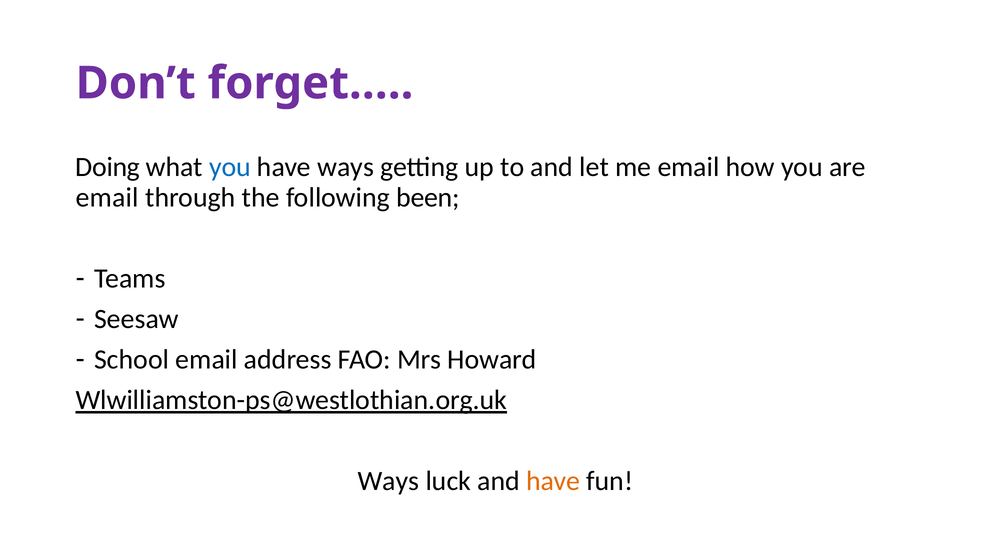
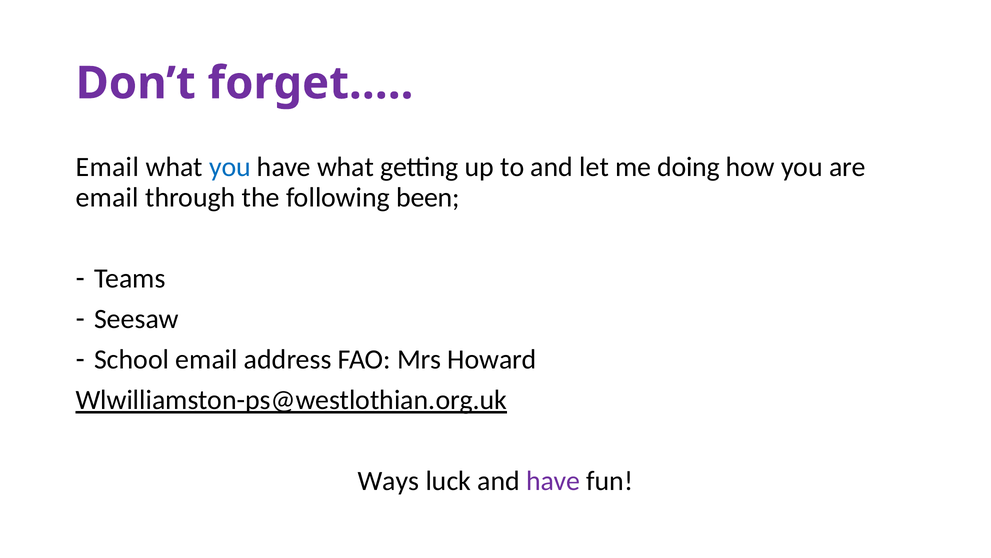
Doing at (108, 167): Doing -> Email
have ways: ways -> what
me email: email -> doing
have at (553, 481) colour: orange -> purple
